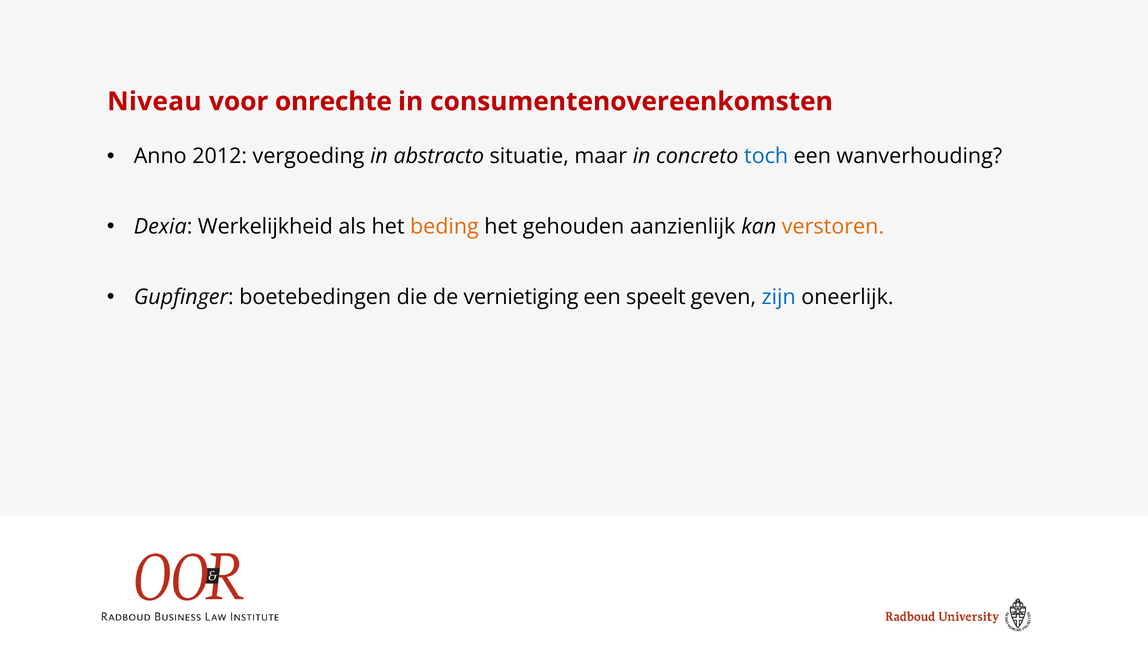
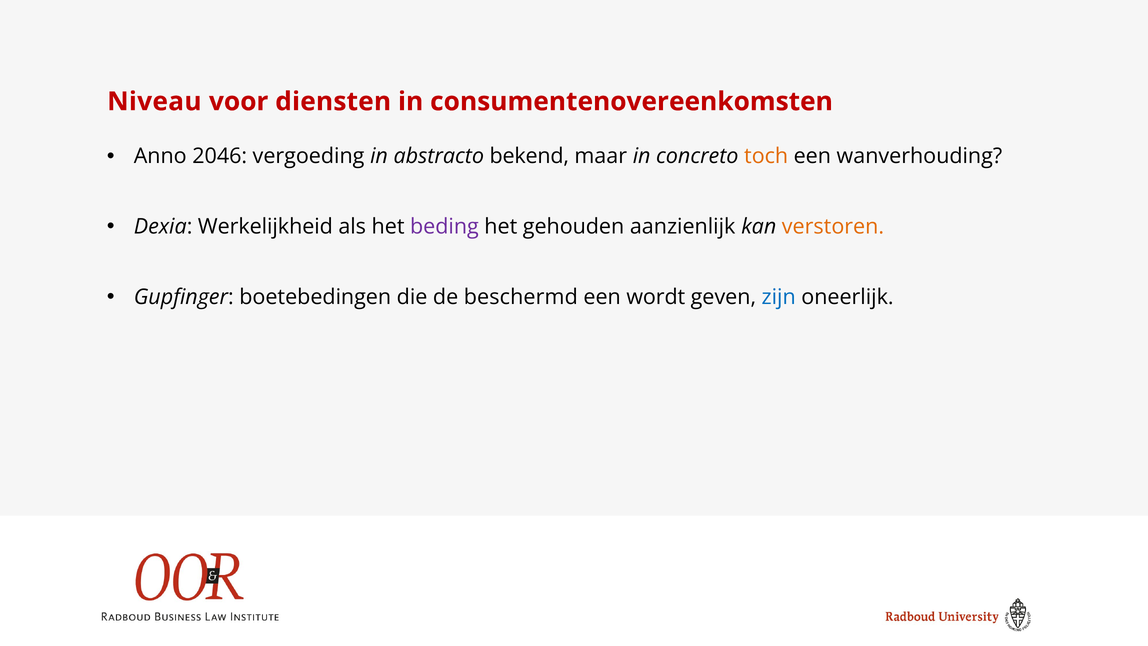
onrechte: onrechte -> diensten
2012: 2012 -> 2046
situatie: situatie -> bekend
toch colour: blue -> orange
beding colour: orange -> purple
vernietiging: vernietiging -> beschermd
speelt: speelt -> wordt
